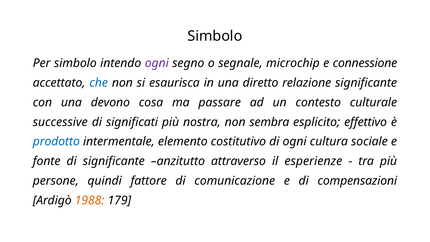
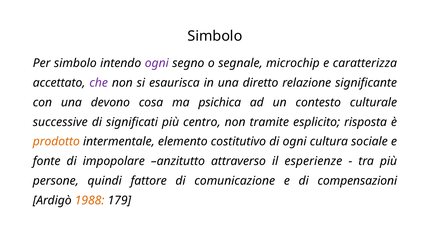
connessione: connessione -> caratterizza
che colour: blue -> purple
passare: passare -> psichica
nostra: nostra -> centro
sembra: sembra -> tramite
effettivo: effettivo -> risposta
prodotto colour: blue -> orange
di significante: significante -> impopolare
